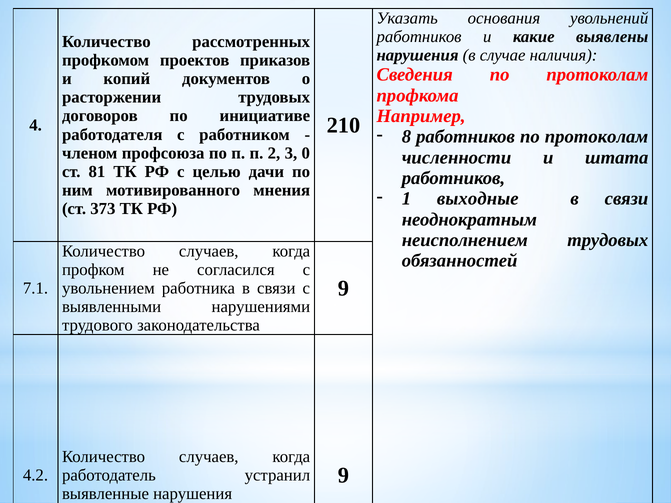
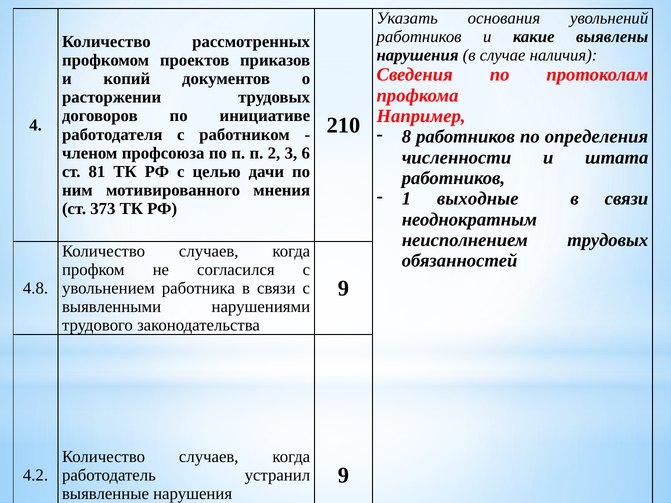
работников по протоколам: протоколам -> определения
0: 0 -> 6
7.1: 7.1 -> 4.8
